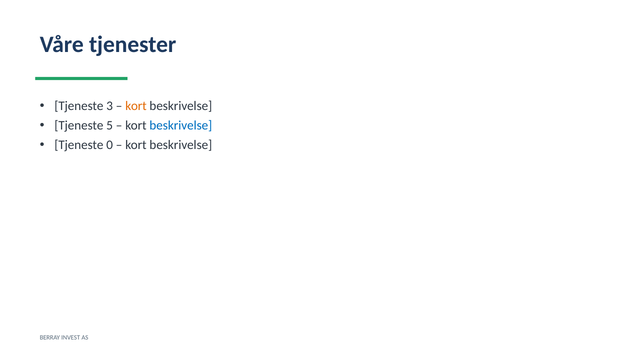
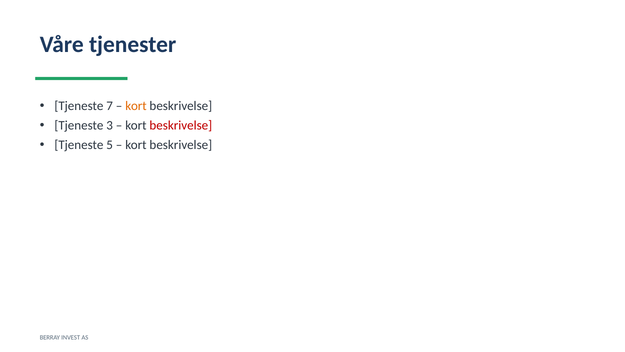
3: 3 -> 7
5: 5 -> 3
beskrivelse at (181, 125) colour: blue -> red
0: 0 -> 5
